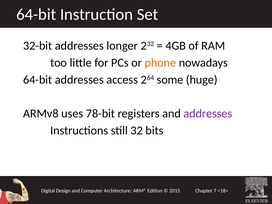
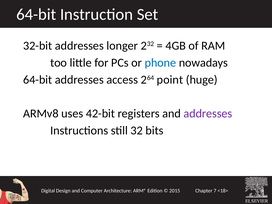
phone colour: orange -> blue
some: some -> point
78-bit: 78-bit -> 42-bit
